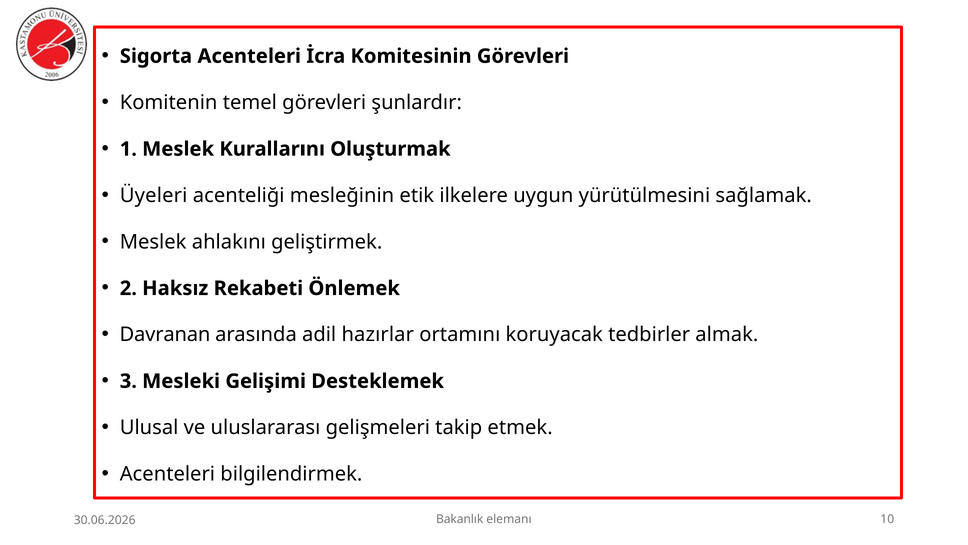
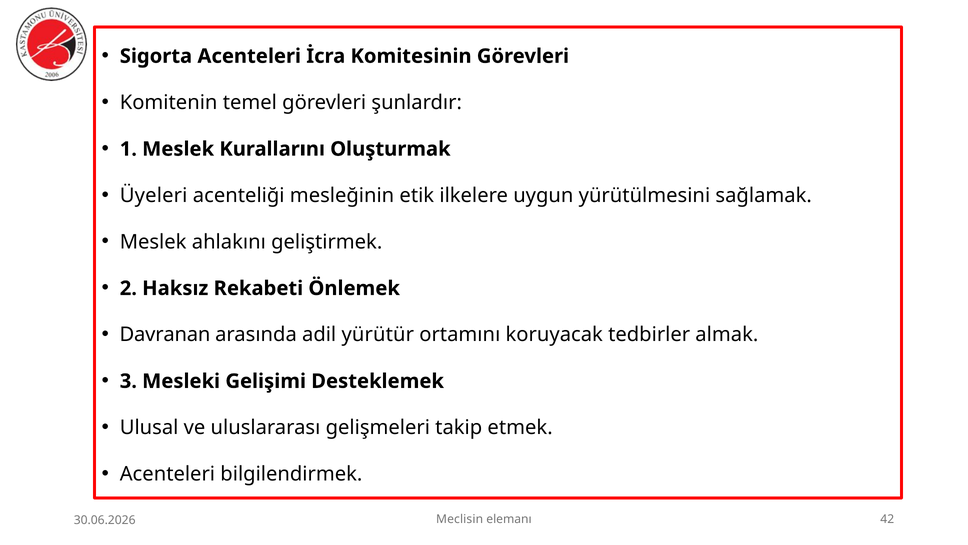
hazırlar: hazırlar -> yürütür
Bakanlık: Bakanlık -> Meclisin
10: 10 -> 42
